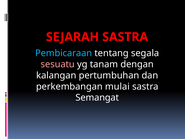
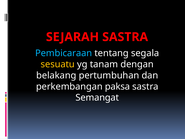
sesuatu colour: pink -> yellow
kalangan: kalangan -> belakang
mulai: mulai -> paksa
